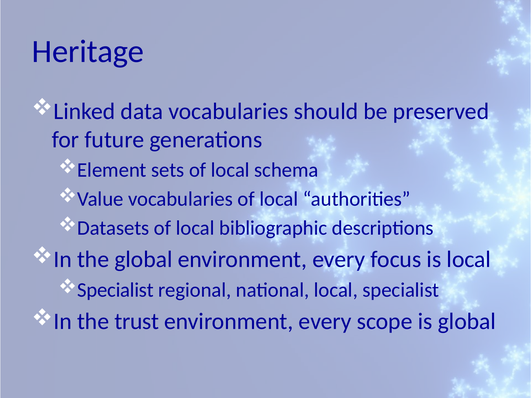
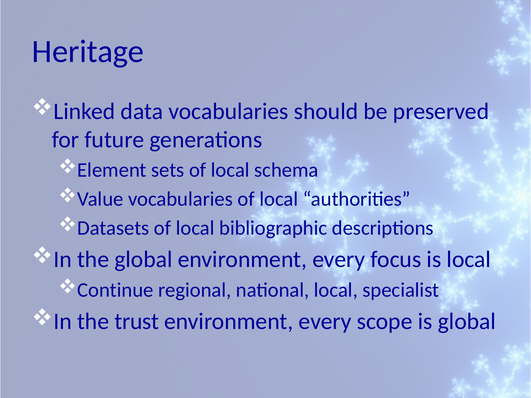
Specialist at (115, 290): Specialist -> Continue
